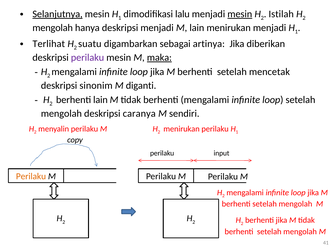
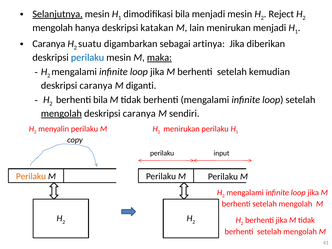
dimodifikasi lalu: lalu -> bila
mesin at (240, 14) underline: present -> none
Istilah: Istilah -> Reject
deskripsi menjadi: menjadi -> katakan
Terlihat at (49, 44): Terlihat -> Caranya
perilaku at (88, 57) colour: purple -> blue
mencetak: mencetak -> kemudian
sinonim at (96, 85): sinonim -> caranya
berhenti lain: lain -> bila
mengolah at (61, 114) underline: none -> present
